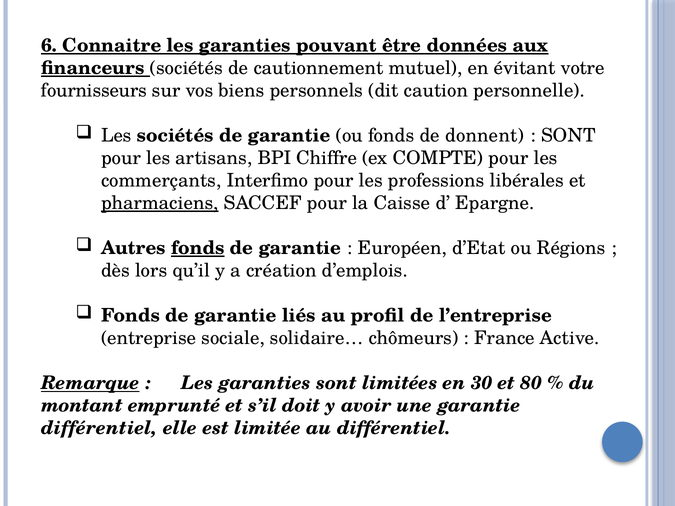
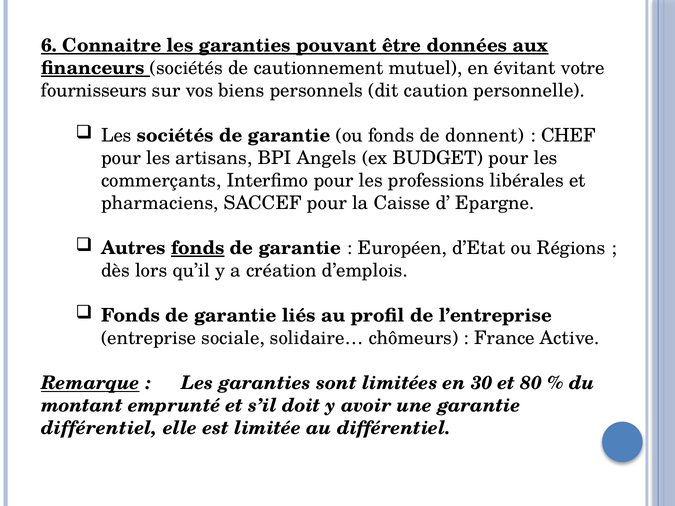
SONT at (568, 136): SONT -> CHEF
Chiffre: Chiffre -> Angels
COMPTE: COMPTE -> BUDGET
pharmaciens underline: present -> none
